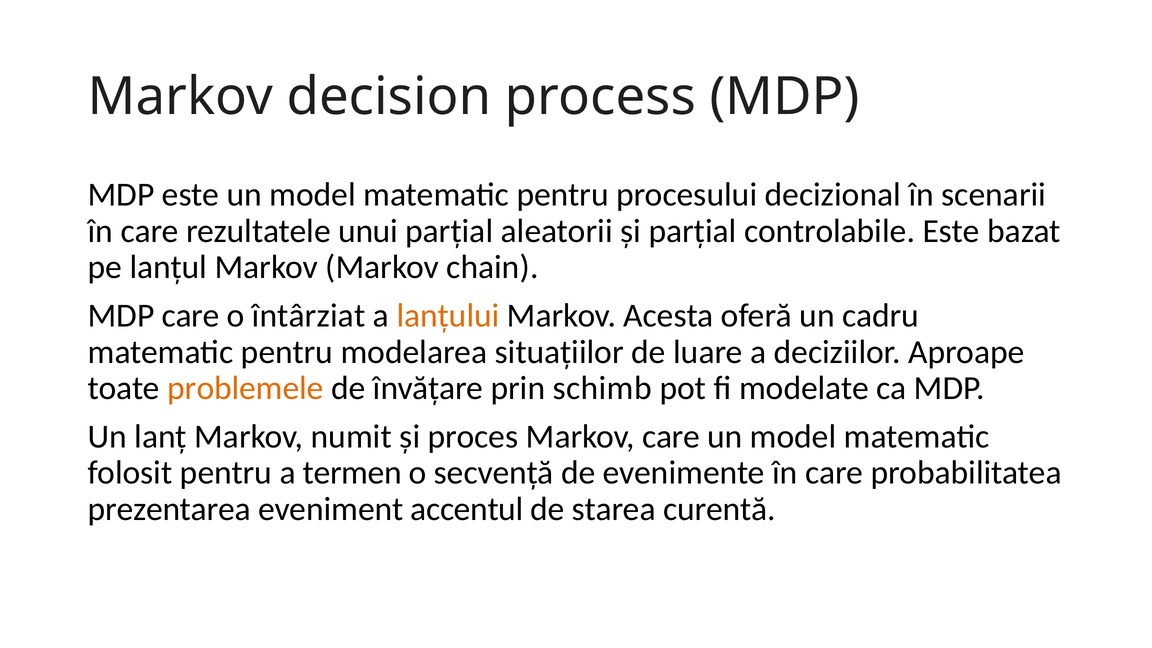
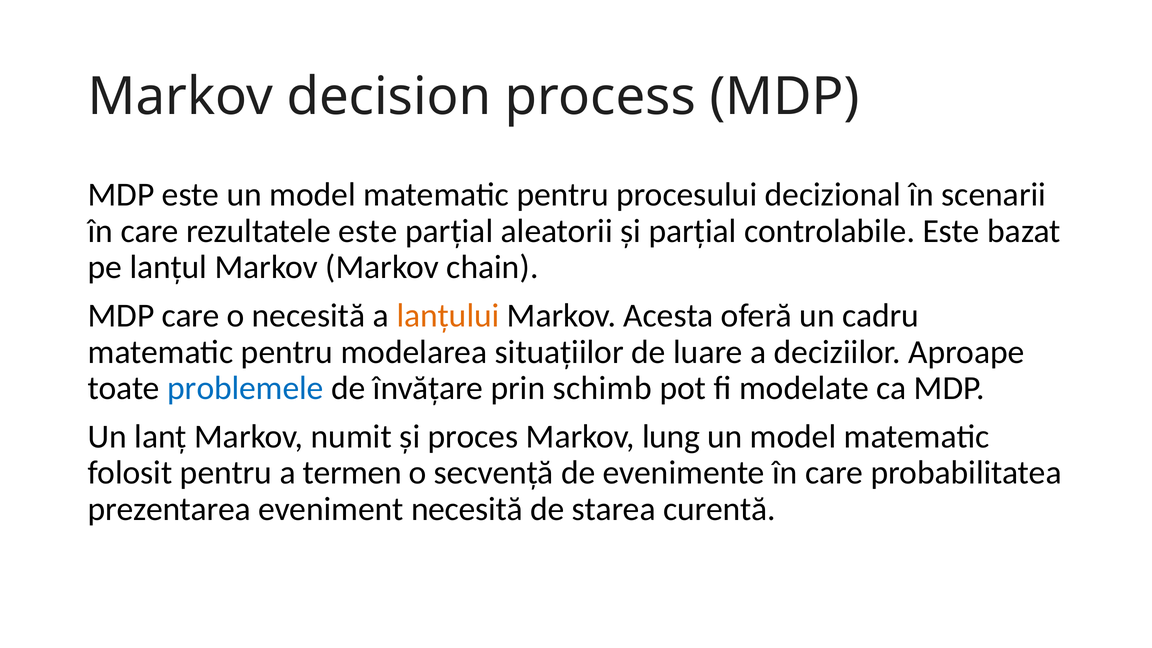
rezultatele unui: unui -> este
o întârziat: întârziat -> necesită
problemele colour: orange -> blue
Markov care: care -> lung
eveniment accentul: accentul -> necesită
